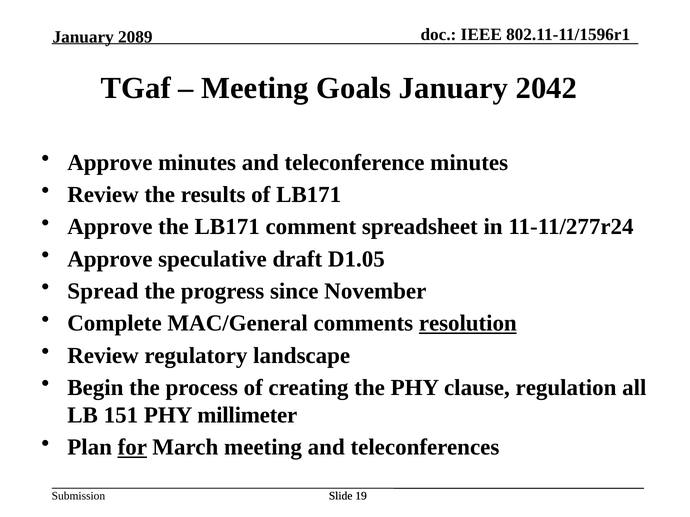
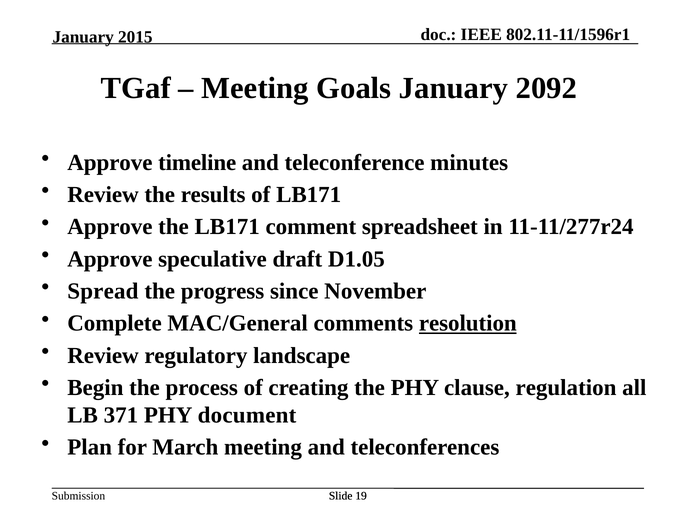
2089: 2089 -> 2015
2042: 2042 -> 2092
Approve minutes: minutes -> timeline
151: 151 -> 371
millimeter: millimeter -> document
for underline: present -> none
